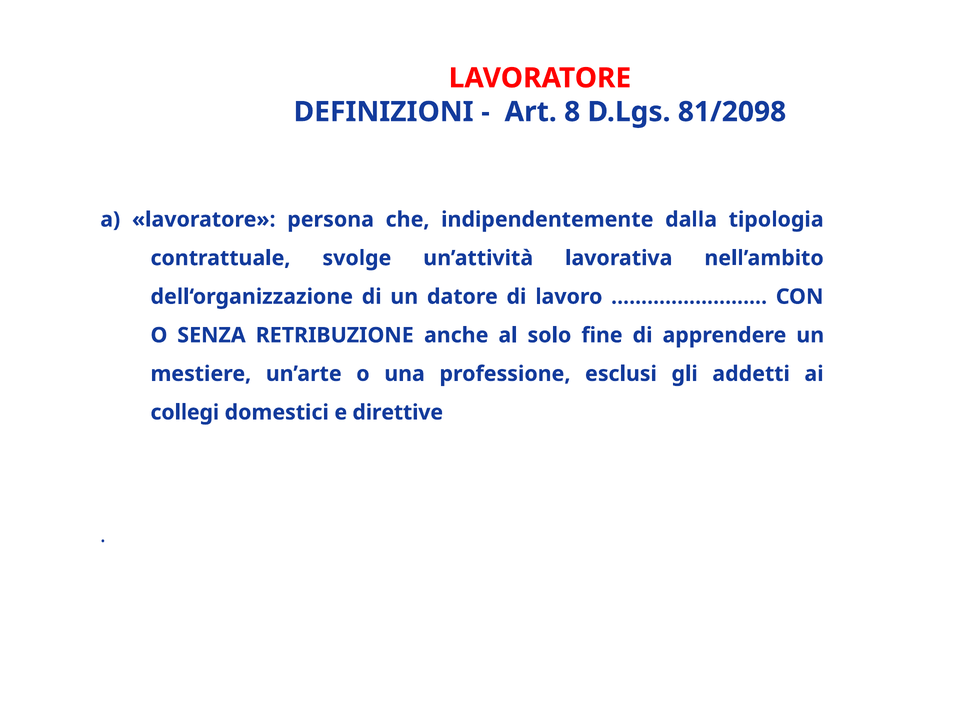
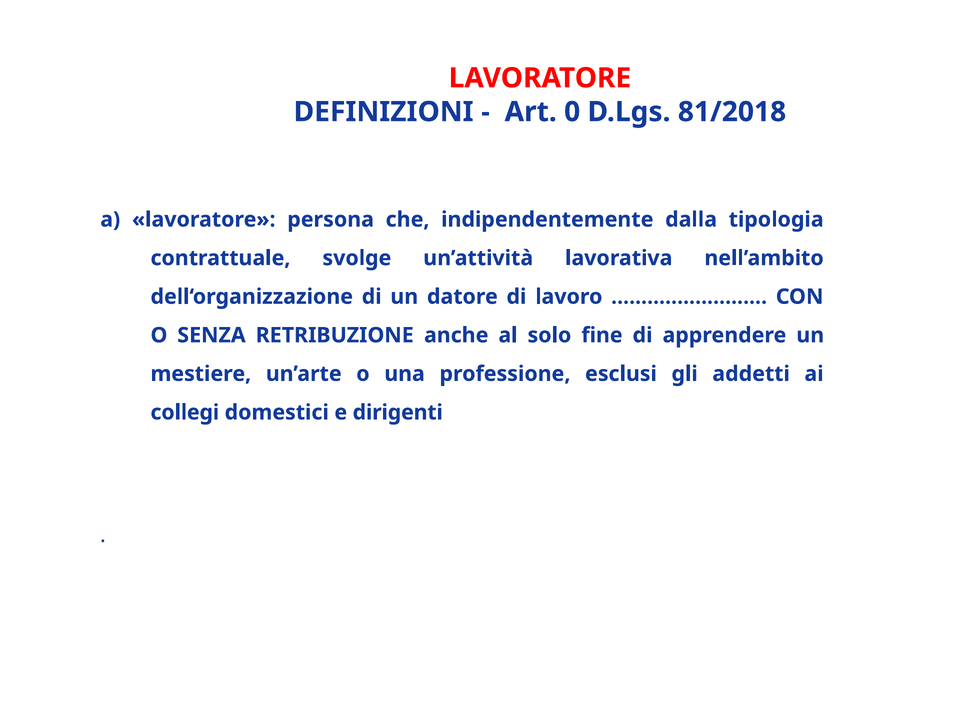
8: 8 -> 0
81/2098: 81/2098 -> 81/2018
direttive: direttive -> dirigenti
